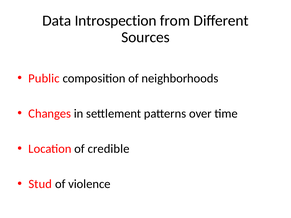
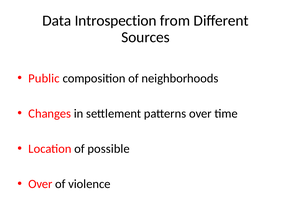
credible: credible -> possible
Stud at (40, 184): Stud -> Over
